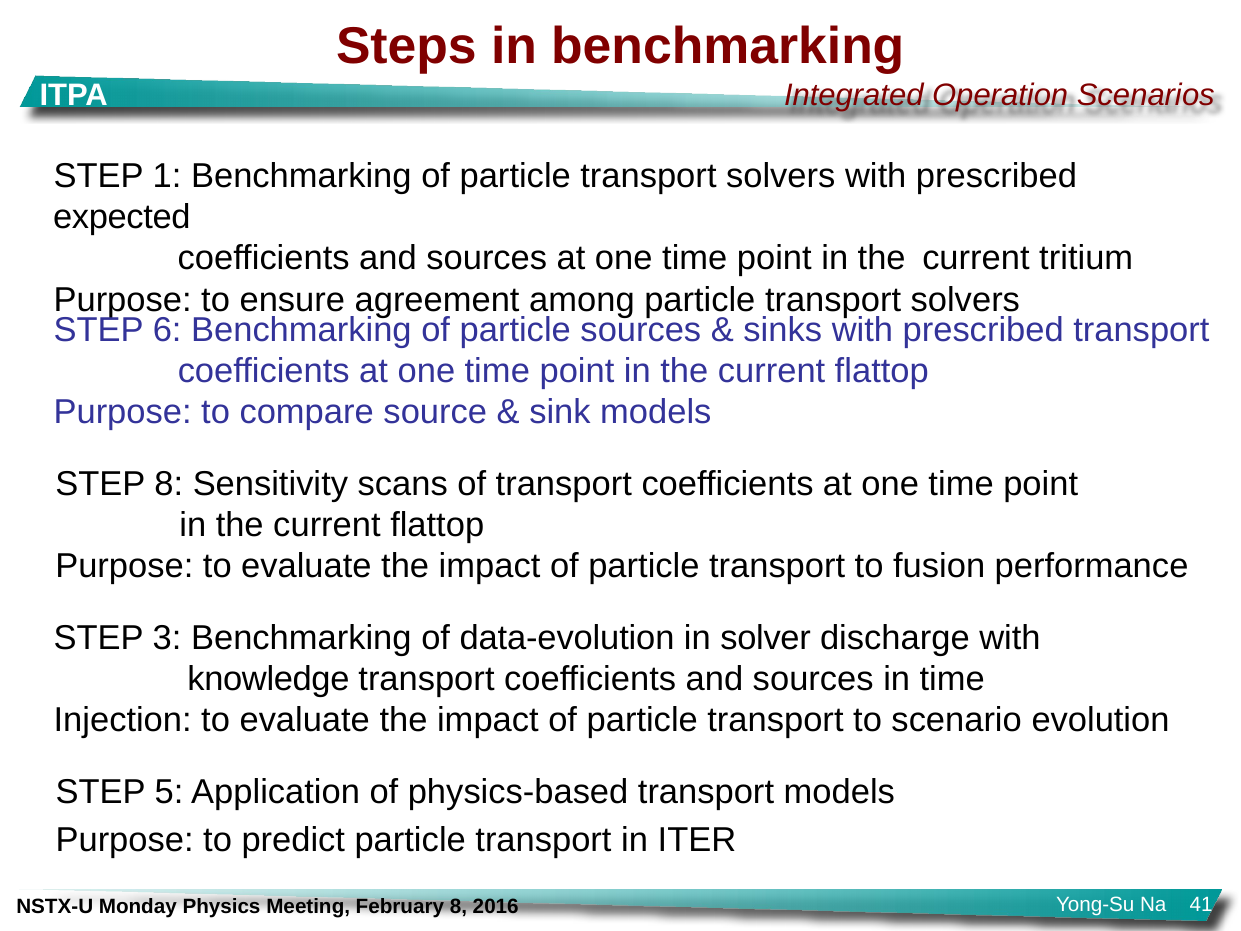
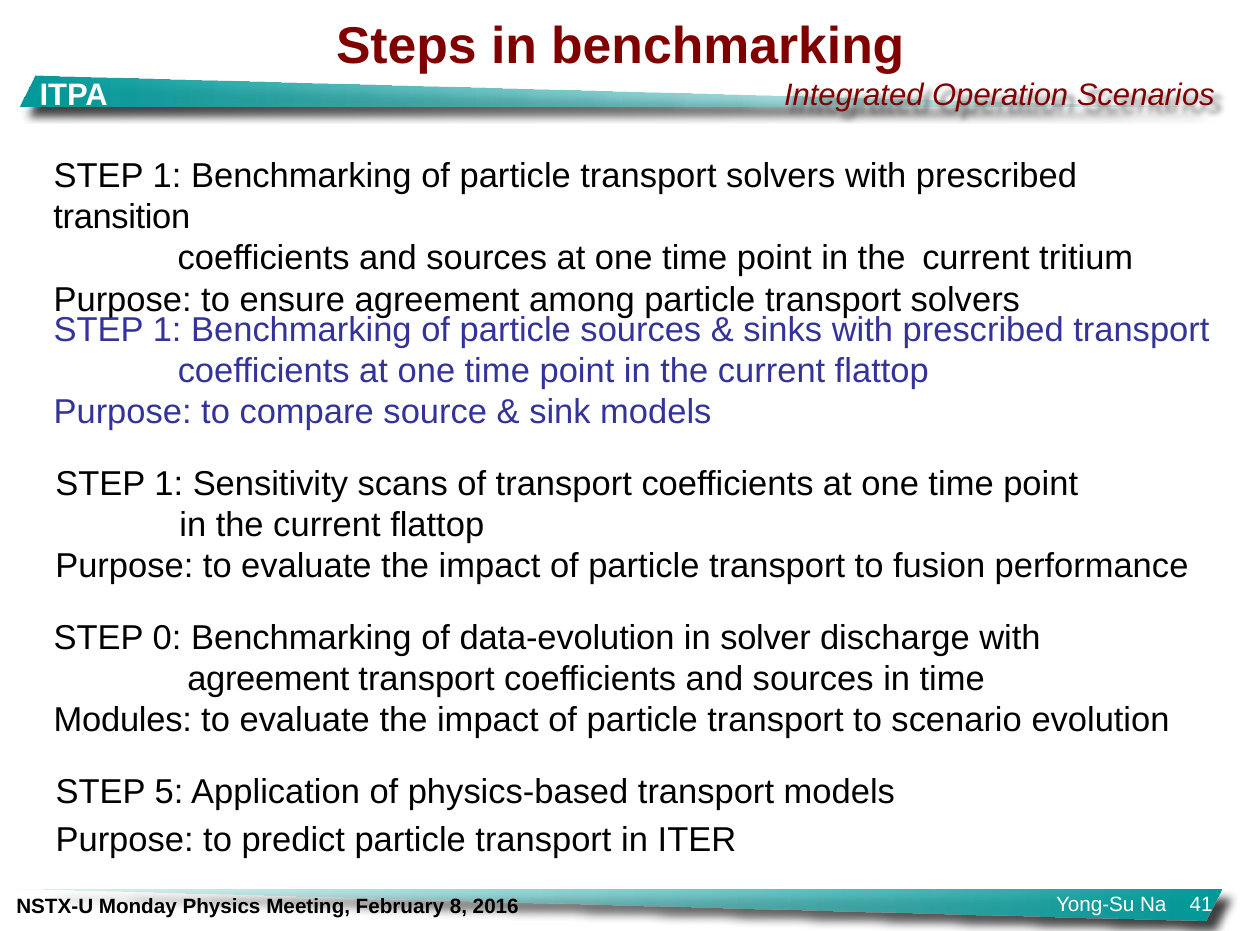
expected: expected -> transition
6 at (167, 330): 6 -> 1
8 at (169, 484): 8 -> 1
3: 3 -> 0
knowledge at (268, 679): knowledge -> agreement
Injection: Injection -> Modules
